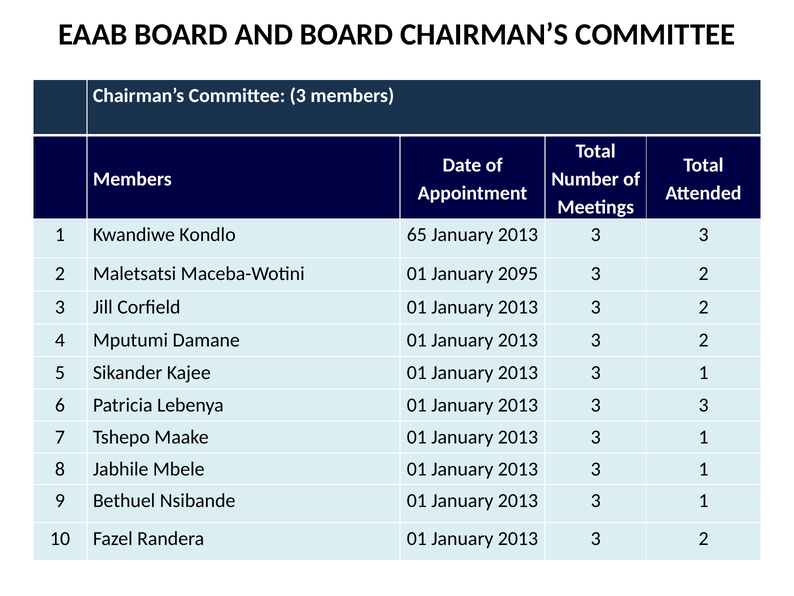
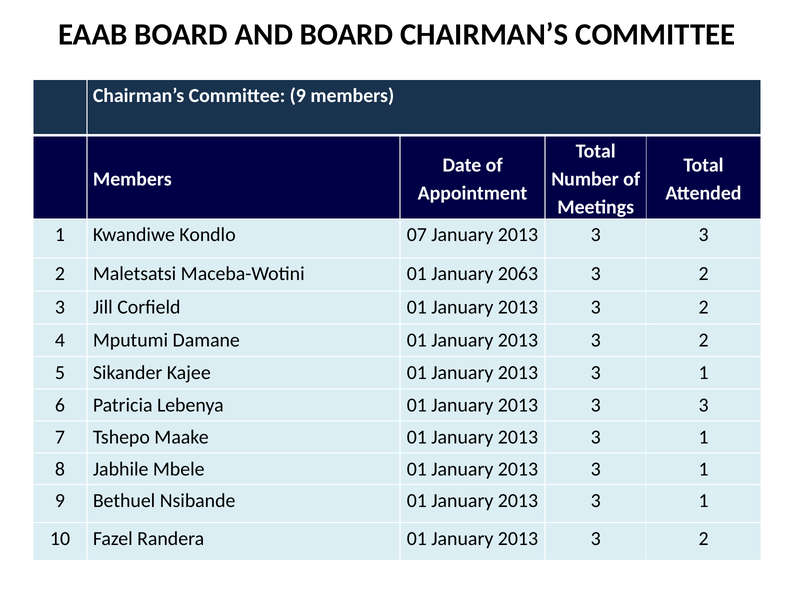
Committee 3: 3 -> 9
65: 65 -> 07
2095: 2095 -> 2063
